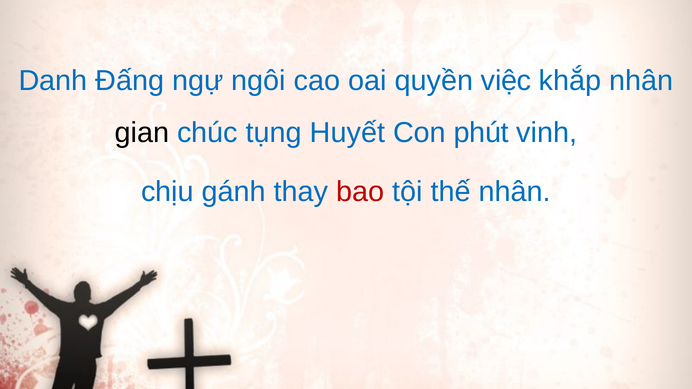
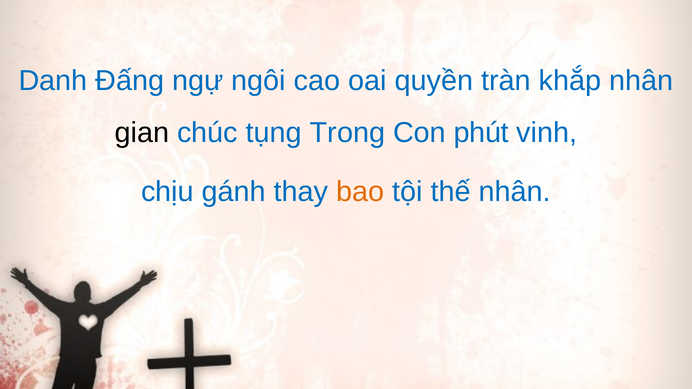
việc: việc -> tràn
Huyết: Huyết -> Trong
bao colour: red -> orange
